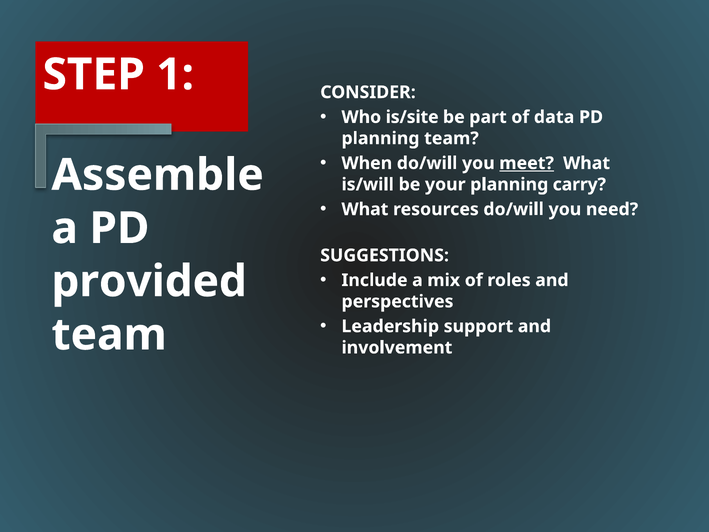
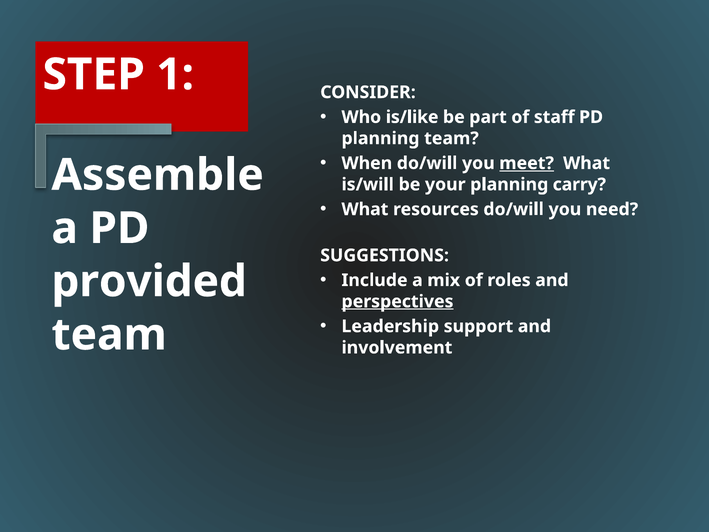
is/site: is/site -> is/like
data: data -> staff
perspectives underline: none -> present
